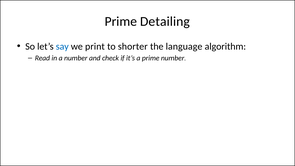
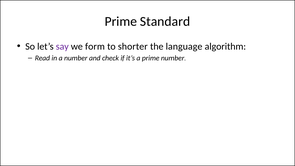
Detailing: Detailing -> Standard
say colour: blue -> purple
print: print -> form
